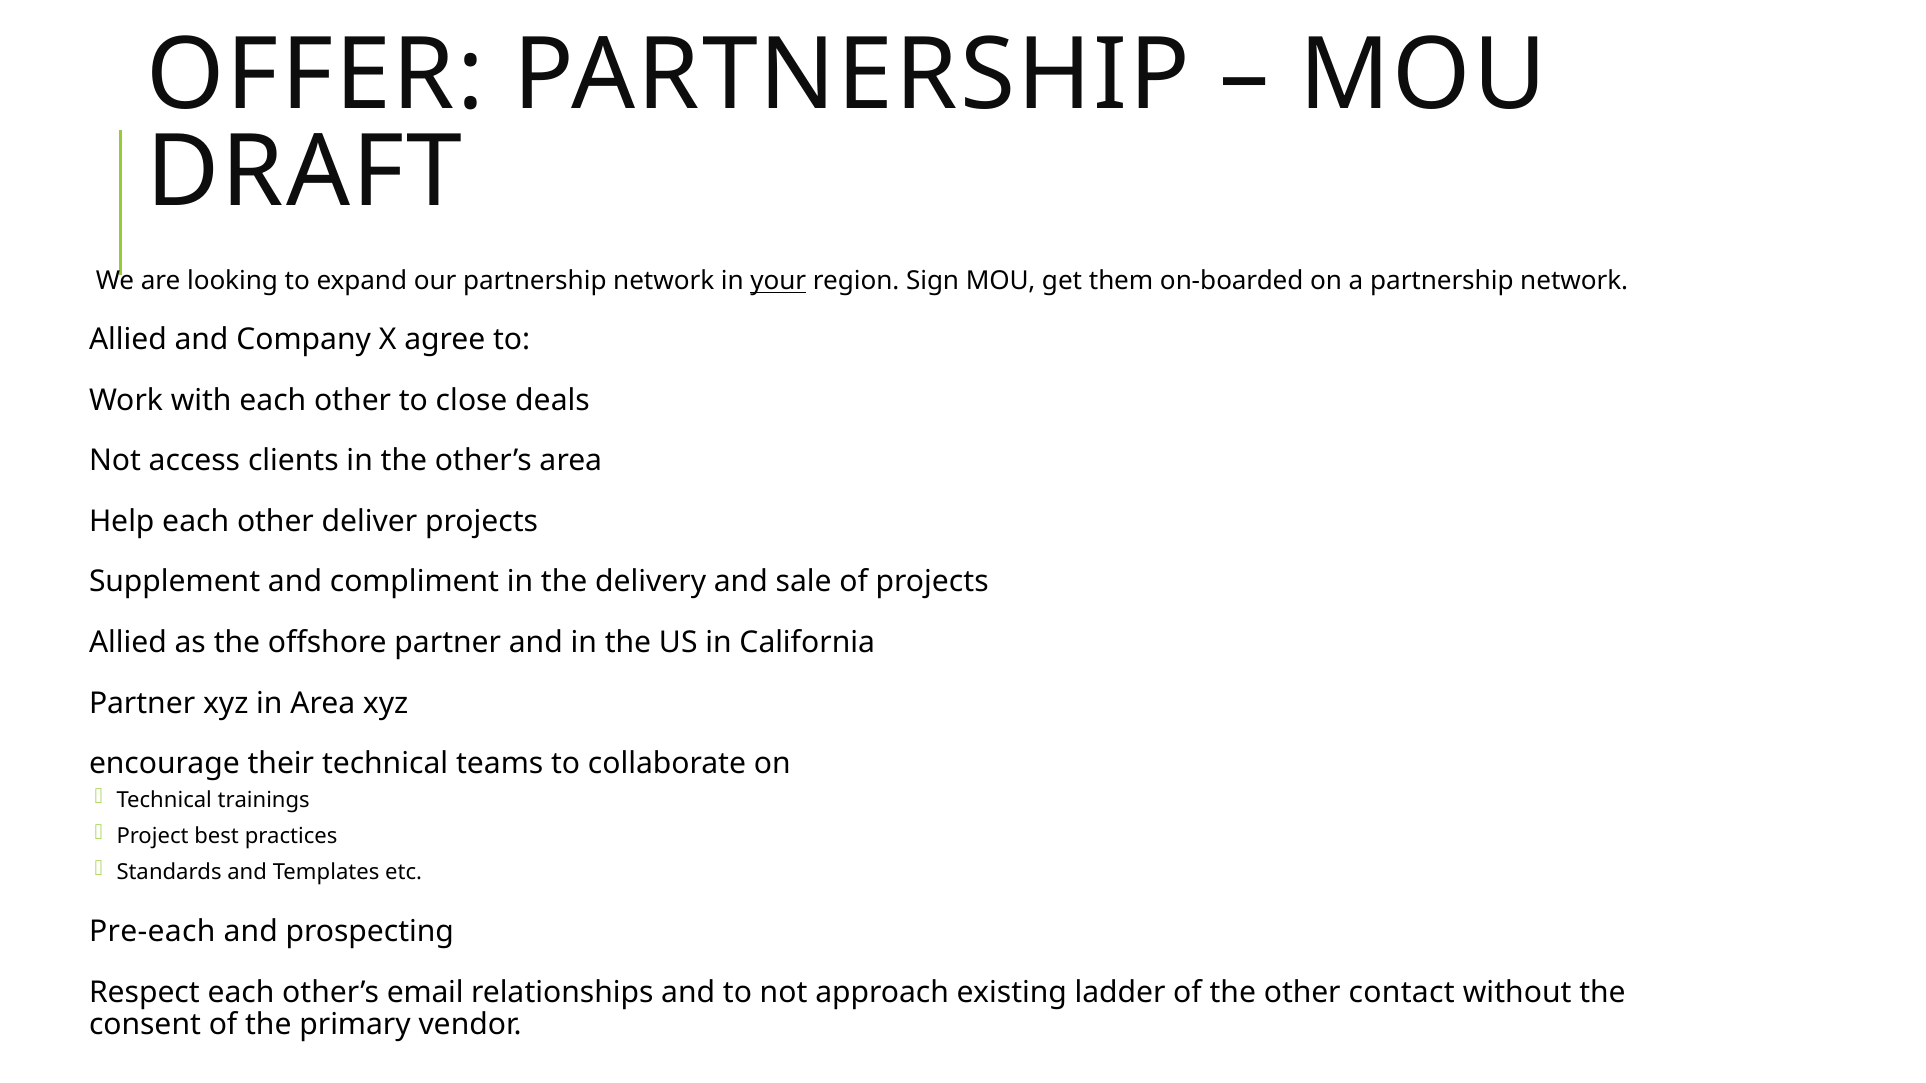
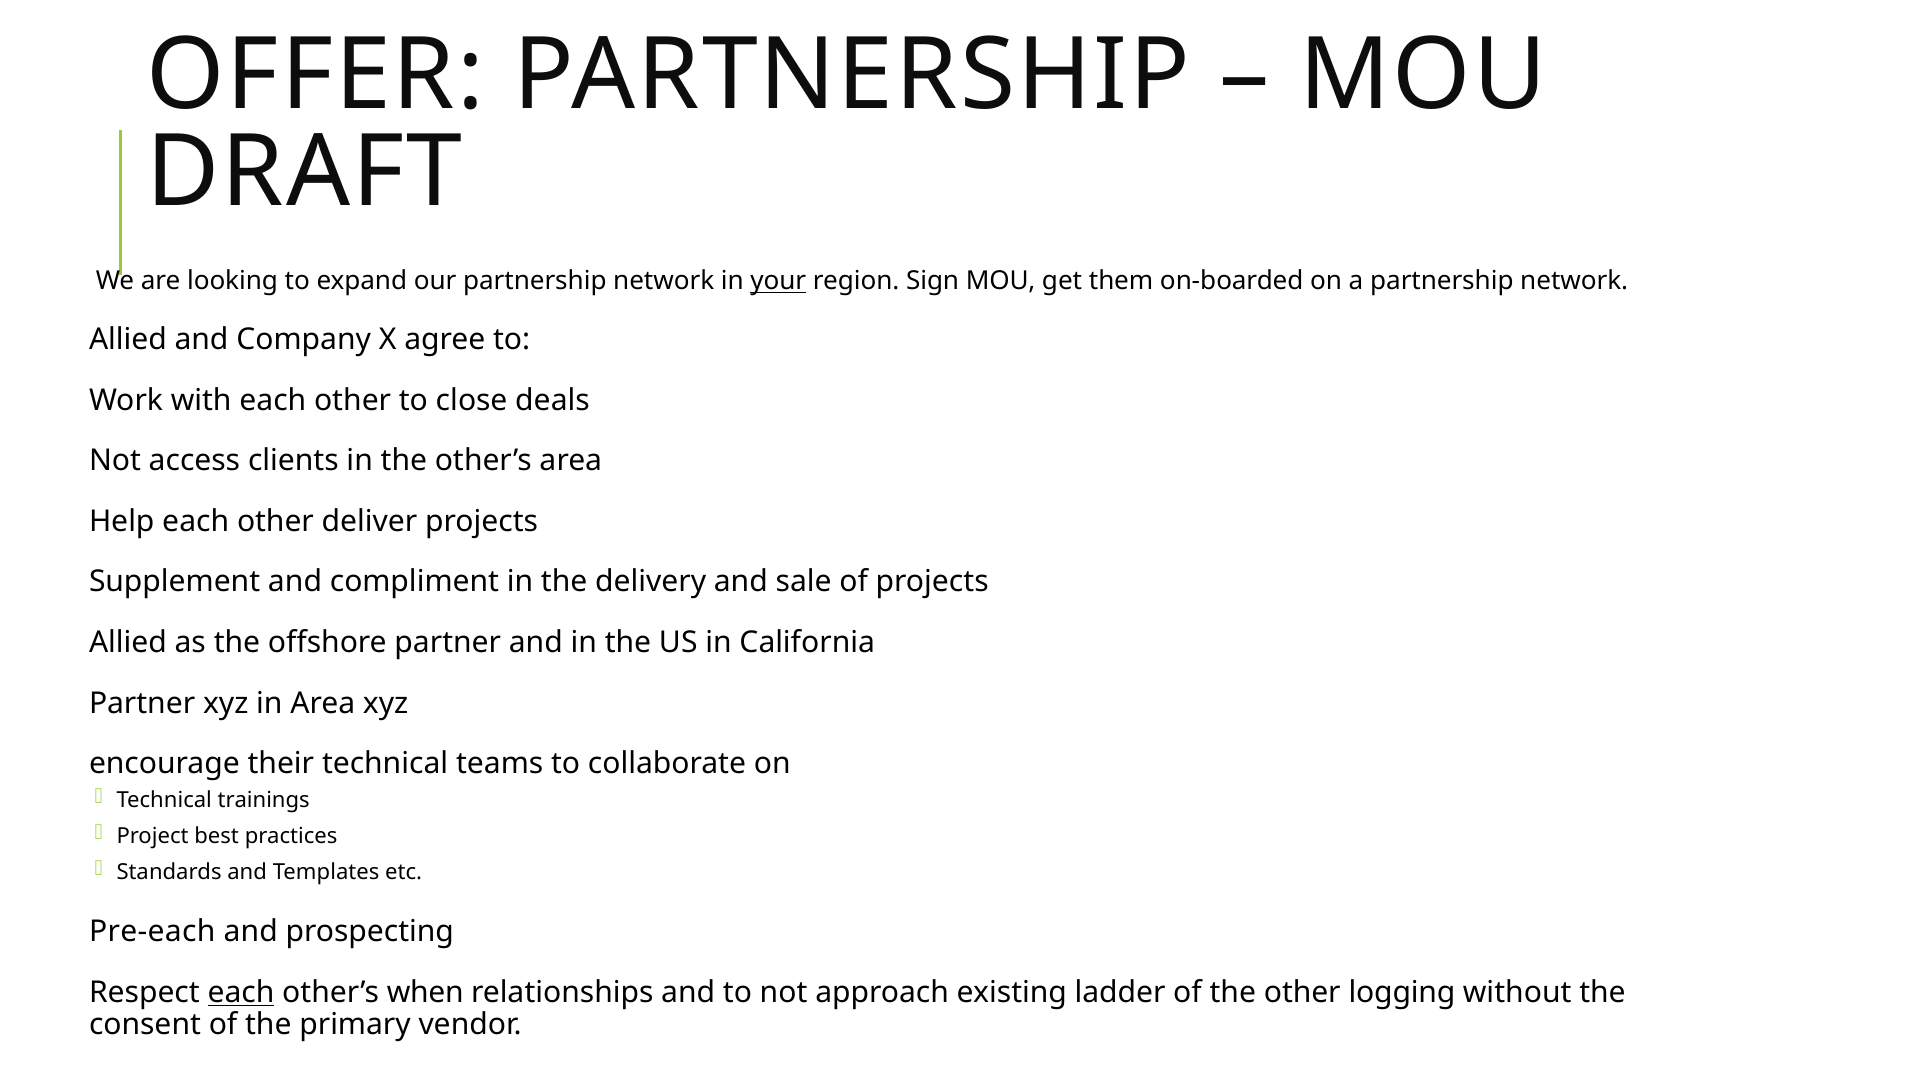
each at (241, 993) underline: none -> present
email: email -> when
contact: contact -> logging
